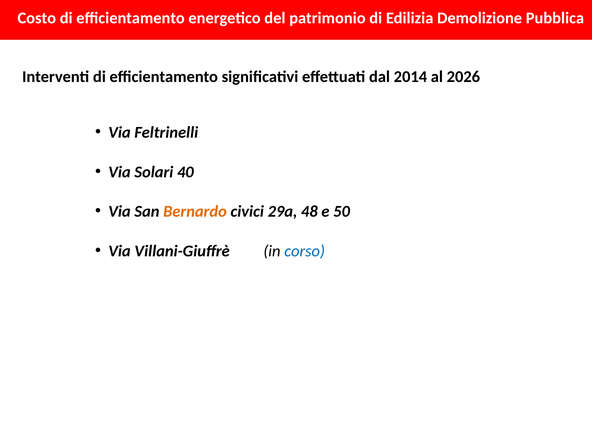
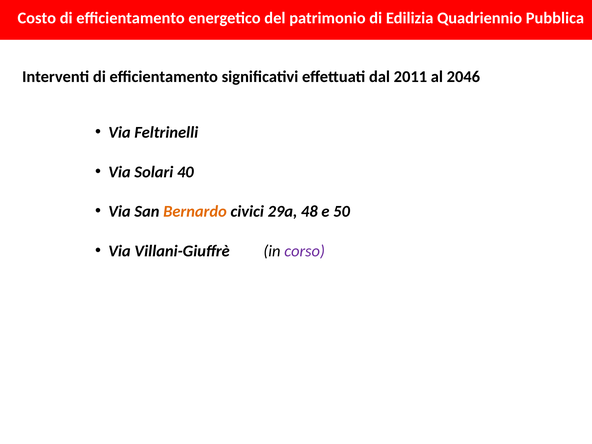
Demolizione: Demolizione -> Quadriennio
2014: 2014 -> 2011
2026: 2026 -> 2046
corso colour: blue -> purple
